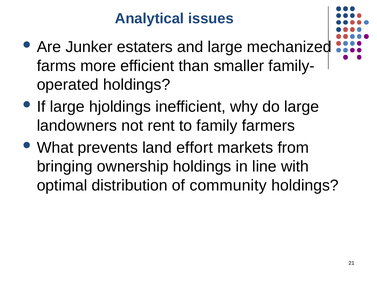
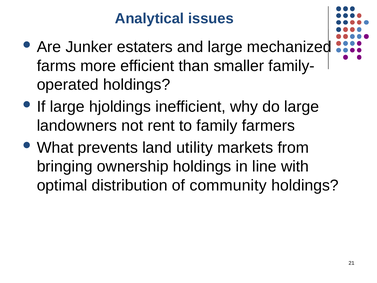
effort: effort -> utility
